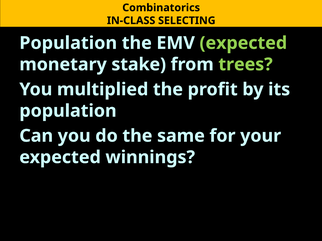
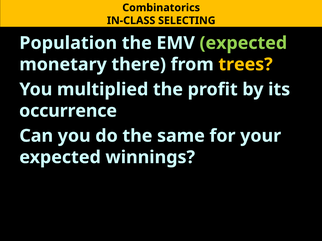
stake: stake -> there
trees colour: light green -> yellow
population at (68, 111): population -> occurrence
